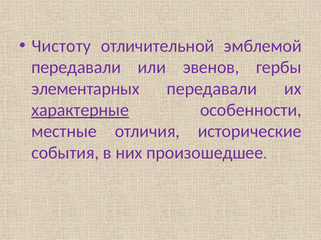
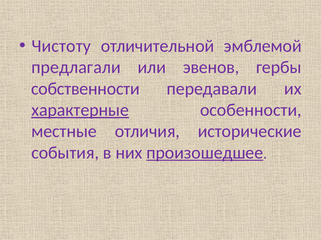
передавали at (76, 68): передавали -> предлагали
элементарных: элементарных -> собственности
произошедшее underline: none -> present
